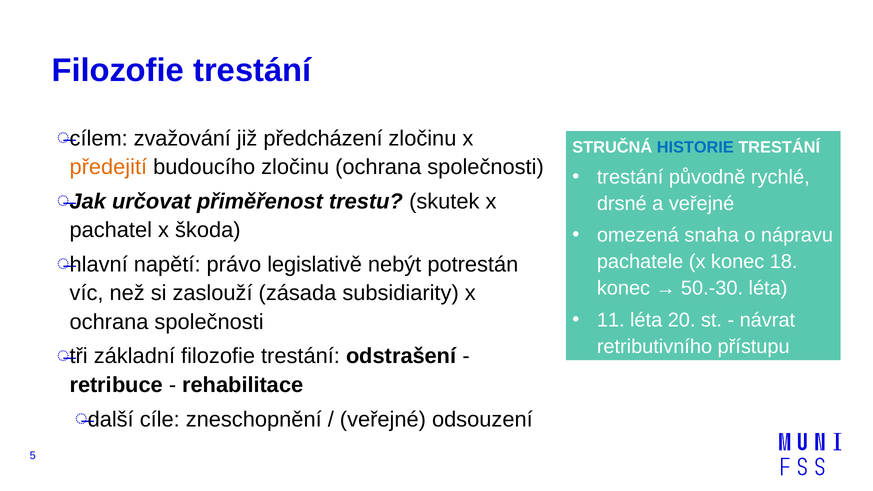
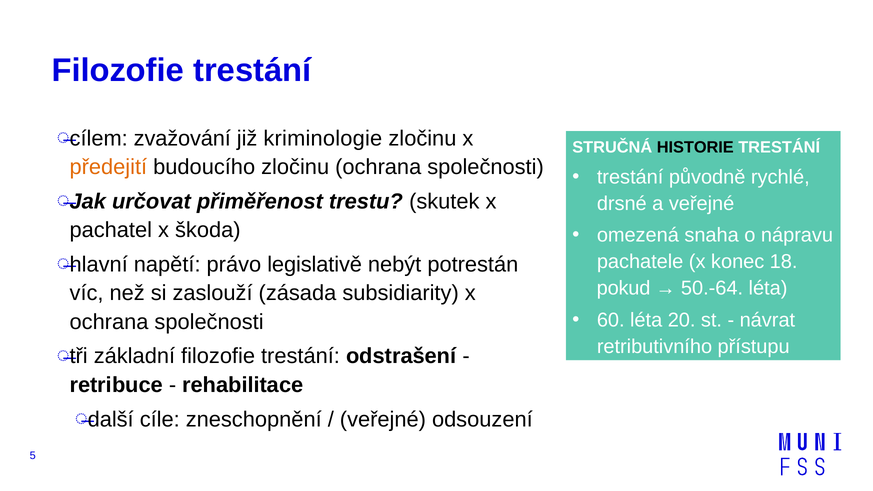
předcházení: předcházení -> kriminologie
HISTORIE colour: blue -> black
konec at (623, 288): konec -> pokud
50.-30: 50.-30 -> 50.-64
11: 11 -> 60
